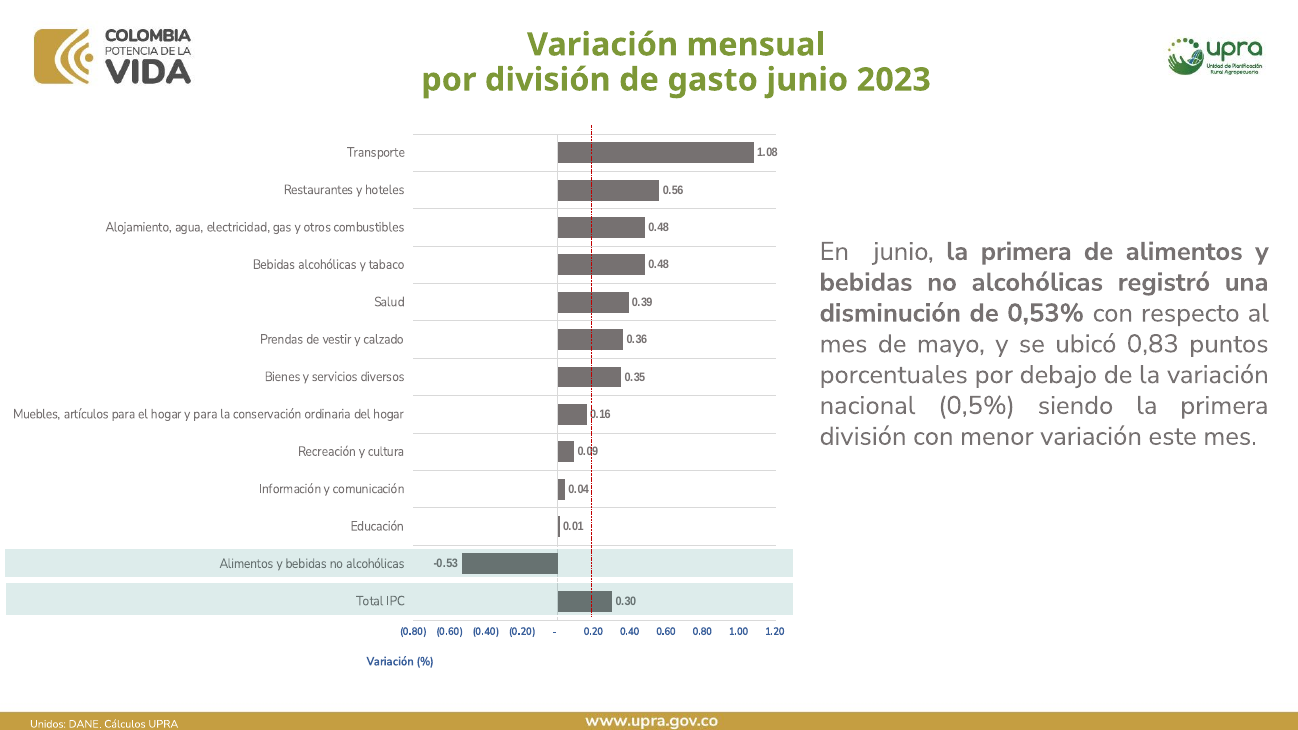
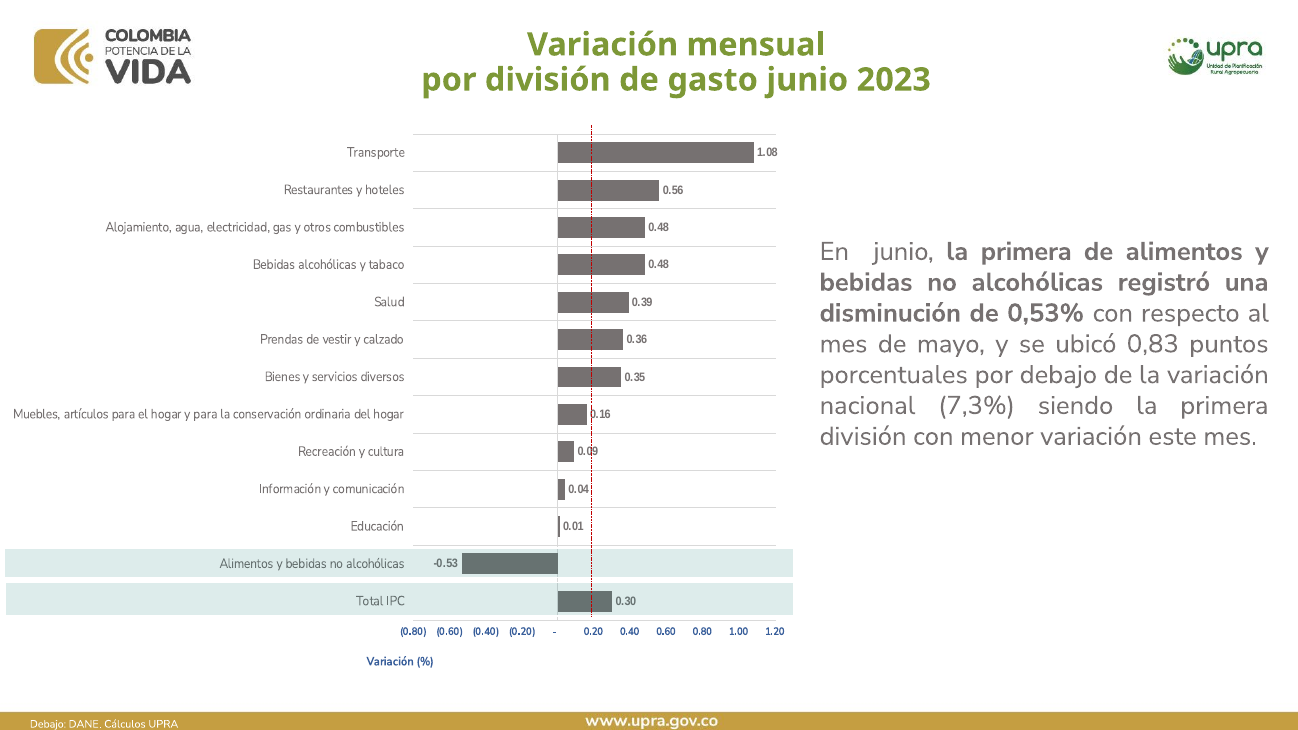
0,5%: 0,5% -> 7,3%
Unidos at (48, 724): Unidos -> Debajo
